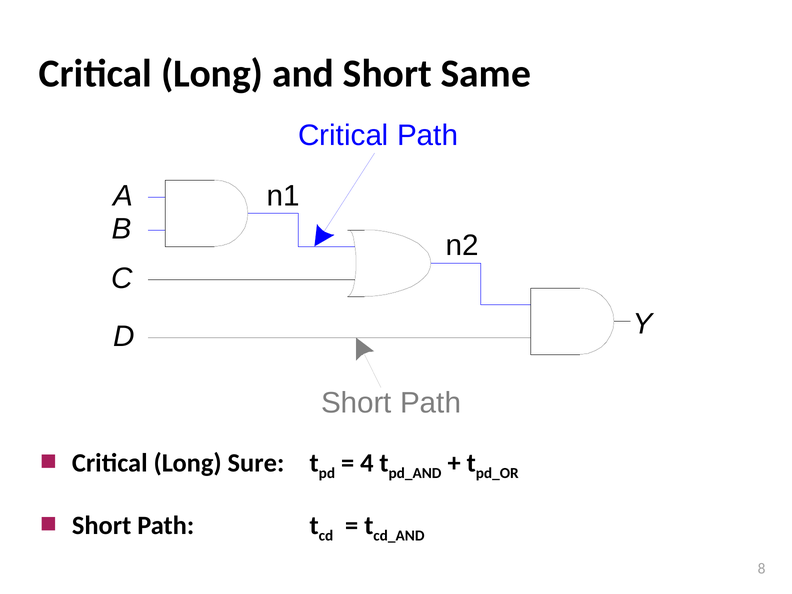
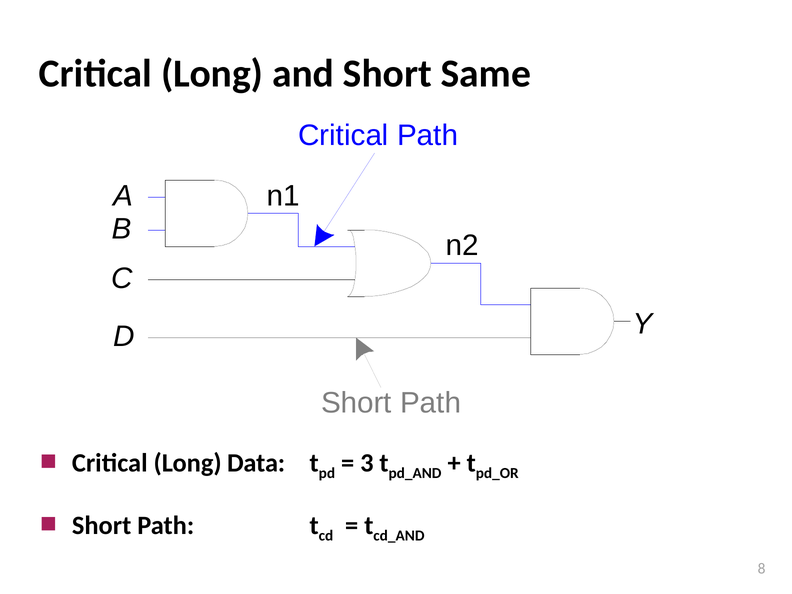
Sure: Sure -> Data
4: 4 -> 3
